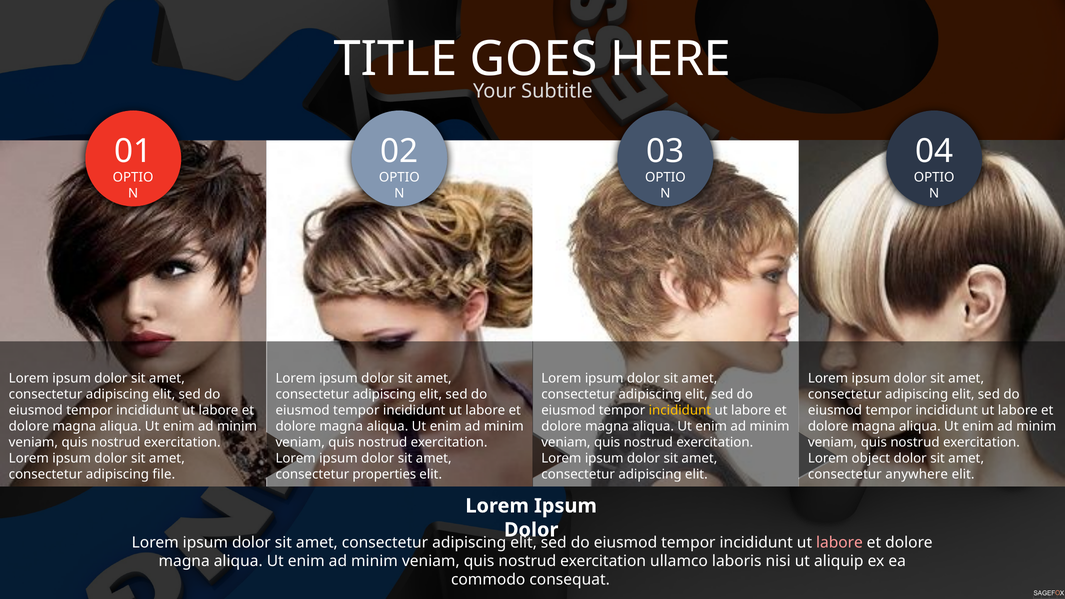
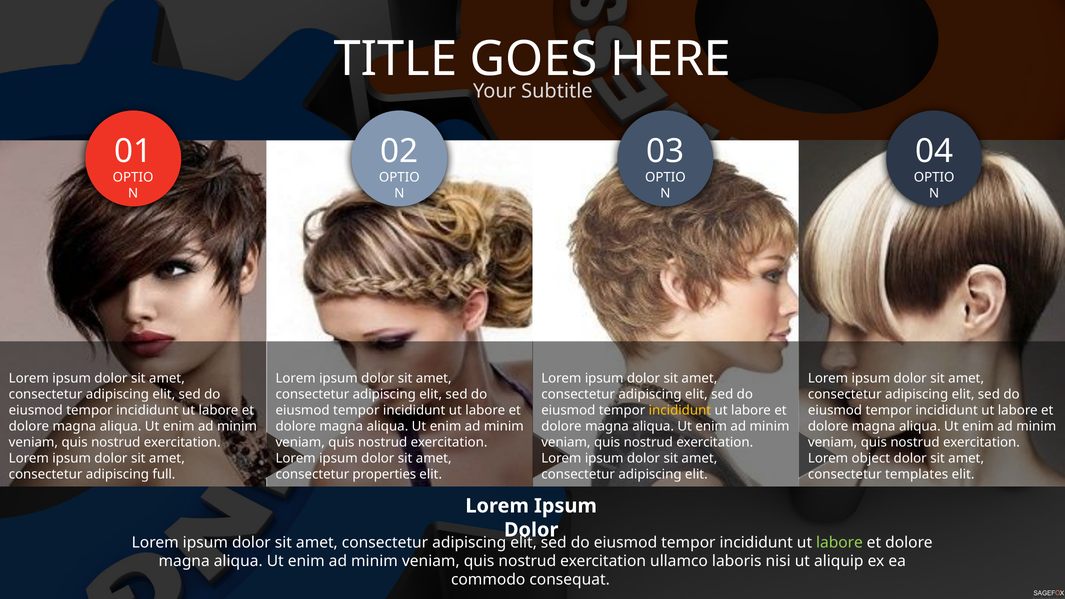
file: file -> full
anywhere: anywhere -> templates
labore at (839, 543) colour: pink -> light green
